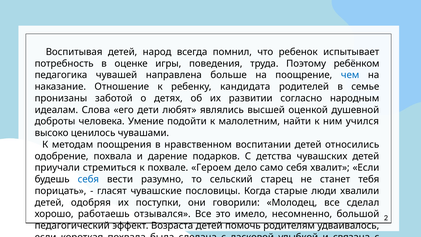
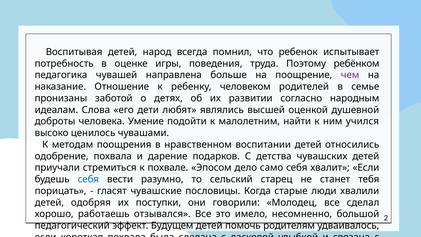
чем colour: blue -> purple
кандидата: кандидата -> человеком
Героем: Героем -> Эпосом
Возраста: Возраста -> Будущем
